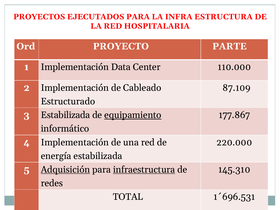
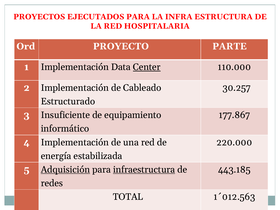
Center underline: none -> present
87.109: 87.109 -> 30.257
3 Estabilizada: Estabilizada -> Insuficiente
equipamiento underline: present -> none
145.310: 145.310 -> 443.185
1´696.531: 1´696.531 -> 1´012.563
